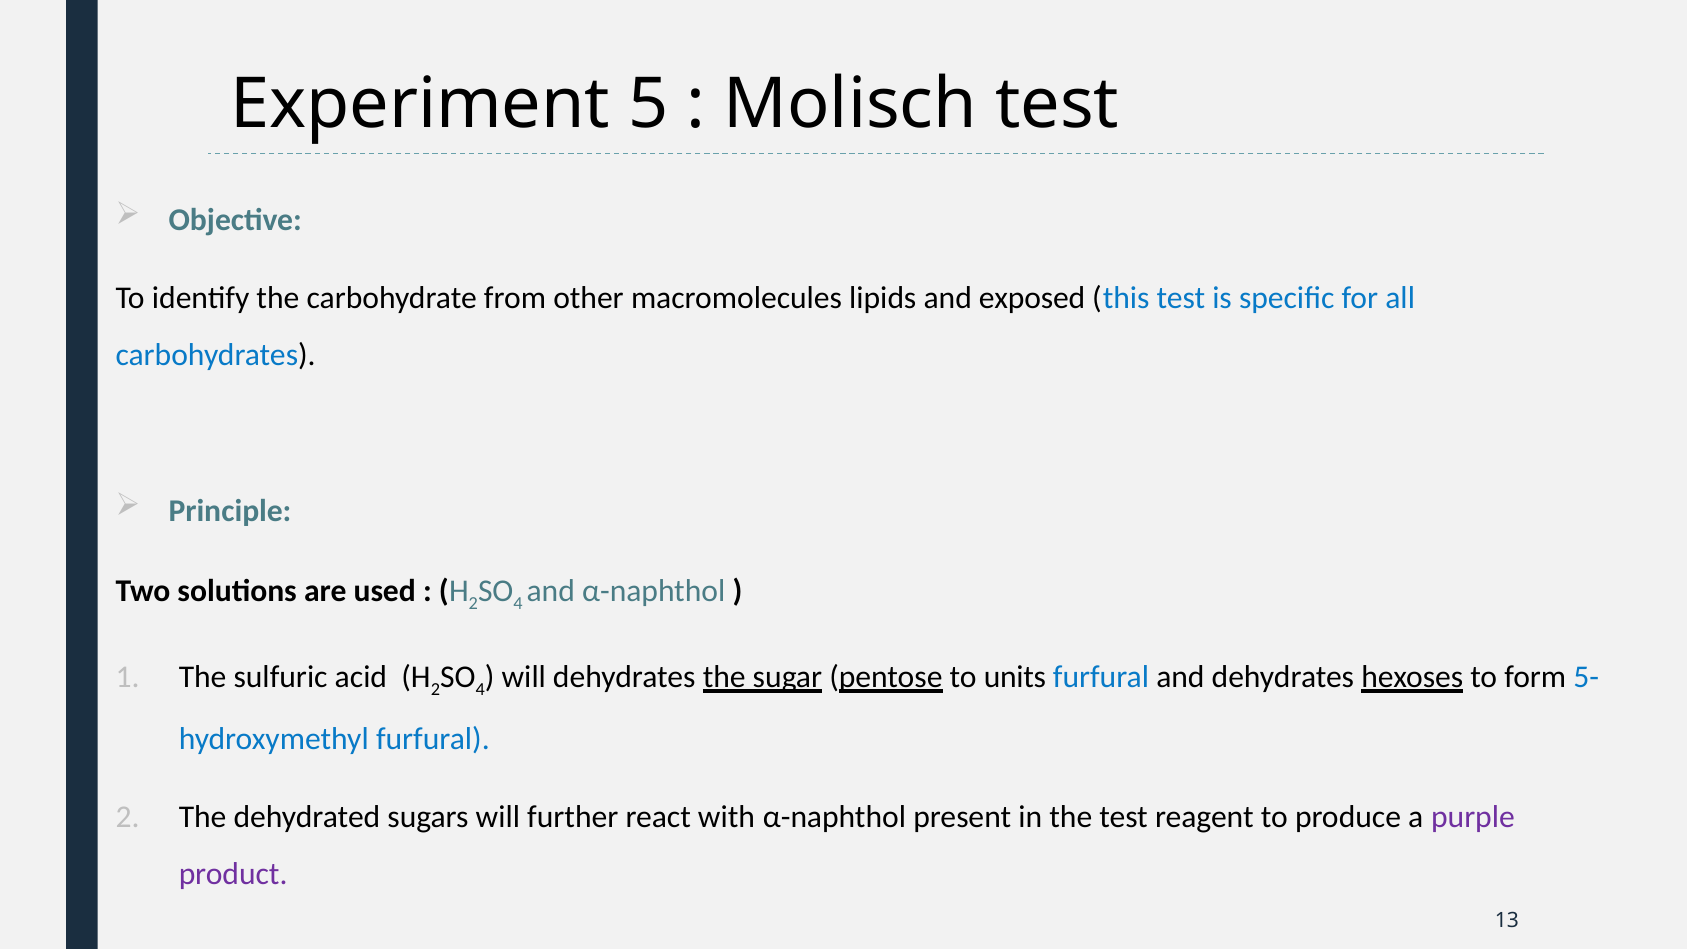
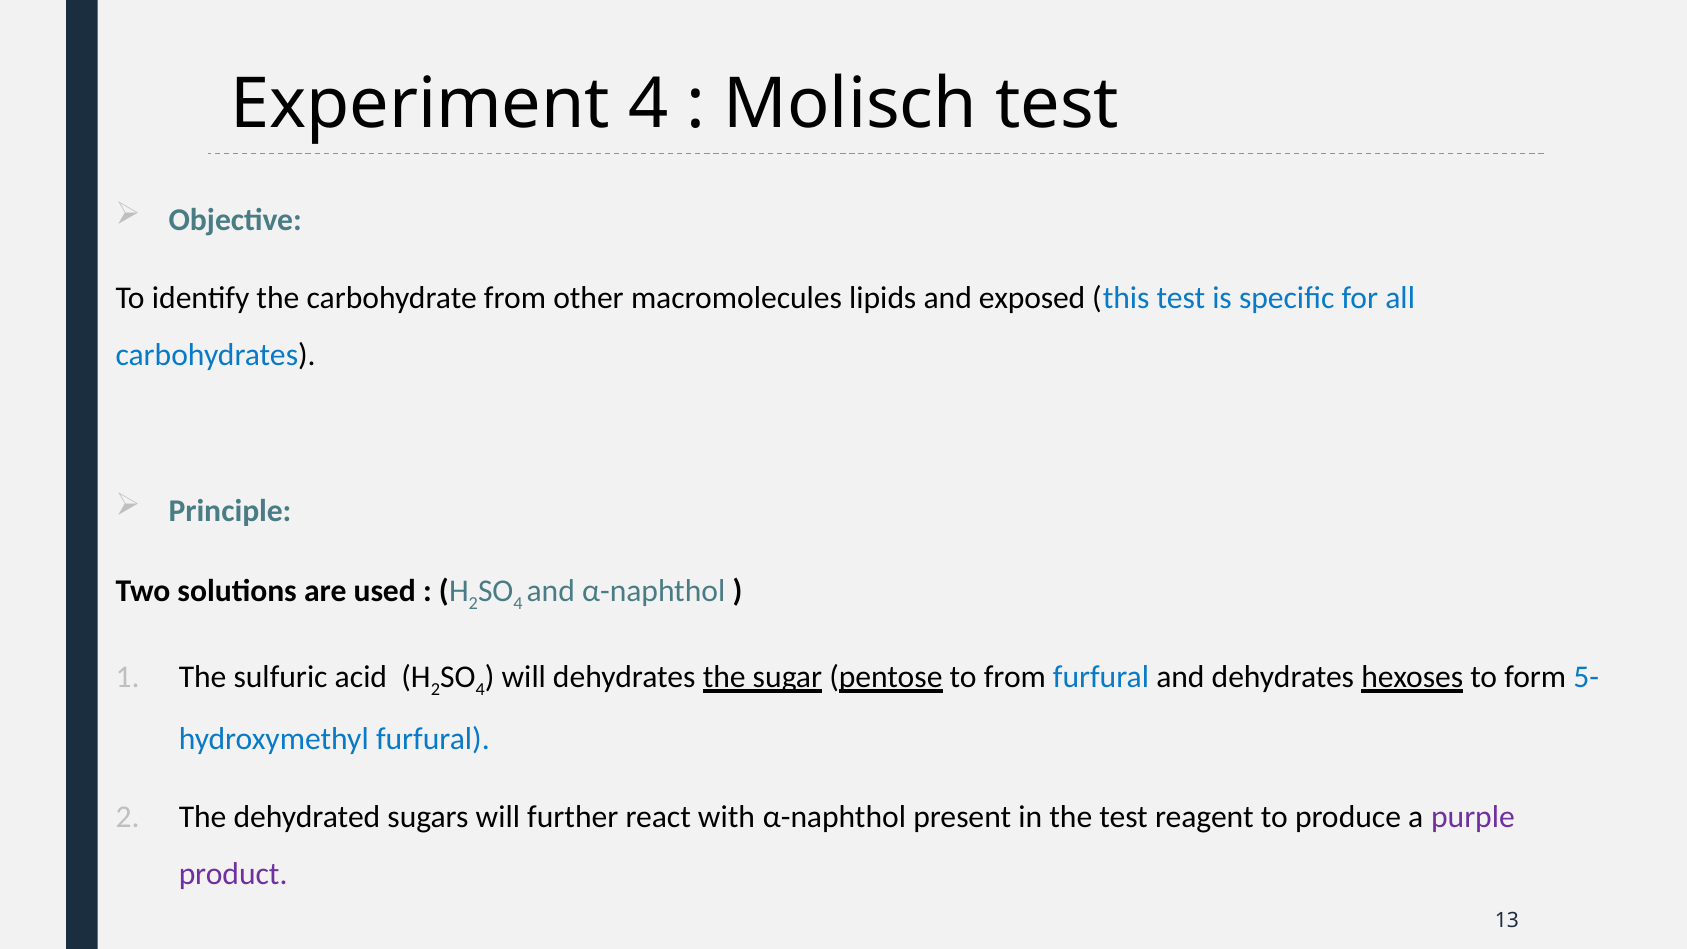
Experiment 5: 5 -> 4
to units: units -> from
